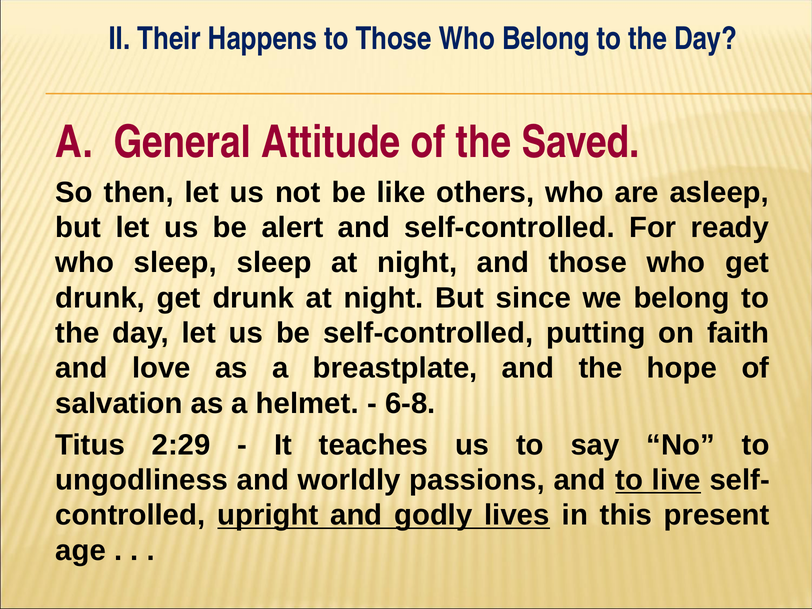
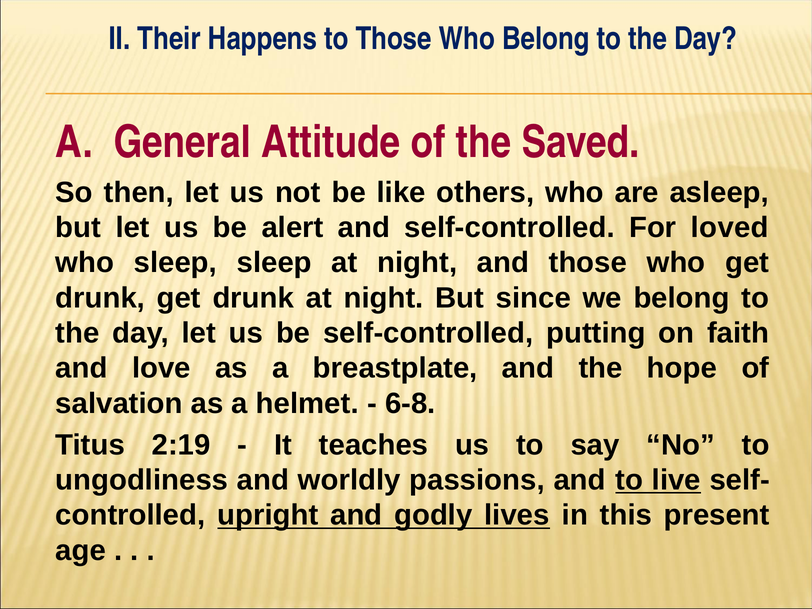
ready: ready -> loved
2:29: 2:29 -> 2:19
